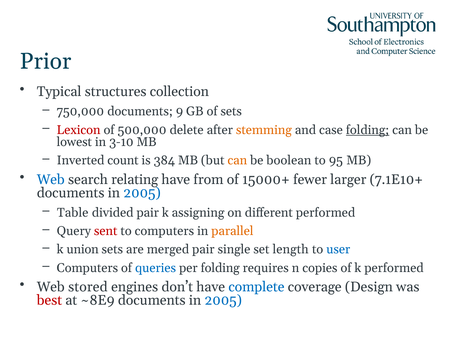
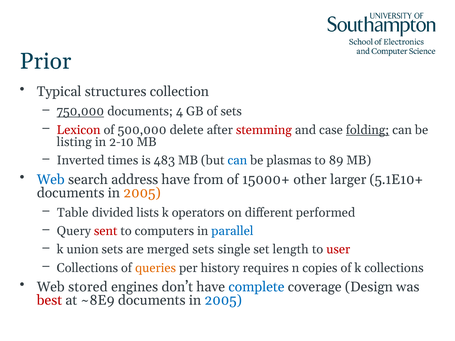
750,000 underline: none -> present
9: 9 -> 4
stemming colour: orange -> red
lowest: lowest -> listing
3-10: 3-10 -> 2-10
count: count -> times
384: 384 -> 483
can at (237, 161) colour: orange -> blue
boolean: boolean -> plasmas
95: 95 -> 89
relating: relating -> address
fewer: fewer -> other
7.1E10+: 7.1E10+ -> 5.1E10+
2005 at (142, 193) colour: blue -> orange
divided pair: pair -> lists
assigning: assigning -> operators
parallel colour: orange -> blue
merged pair: pair -> sets
user colour: blue -> red
Computers at (87, 268): Computers -> Collections
queries colour: blue -> orange
per folding: folding -> history
k performed: performed -> collections
